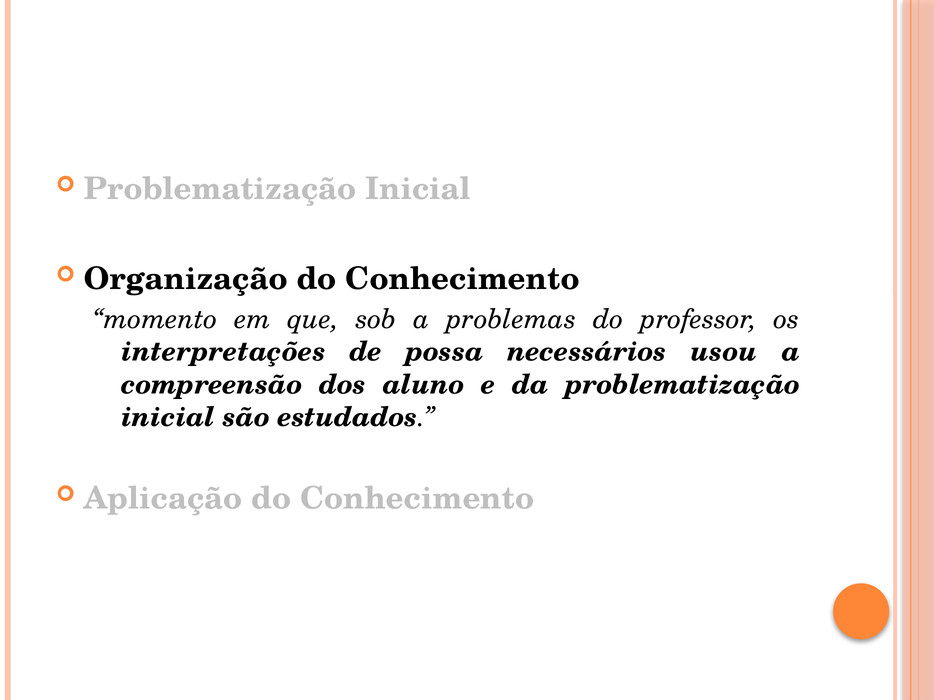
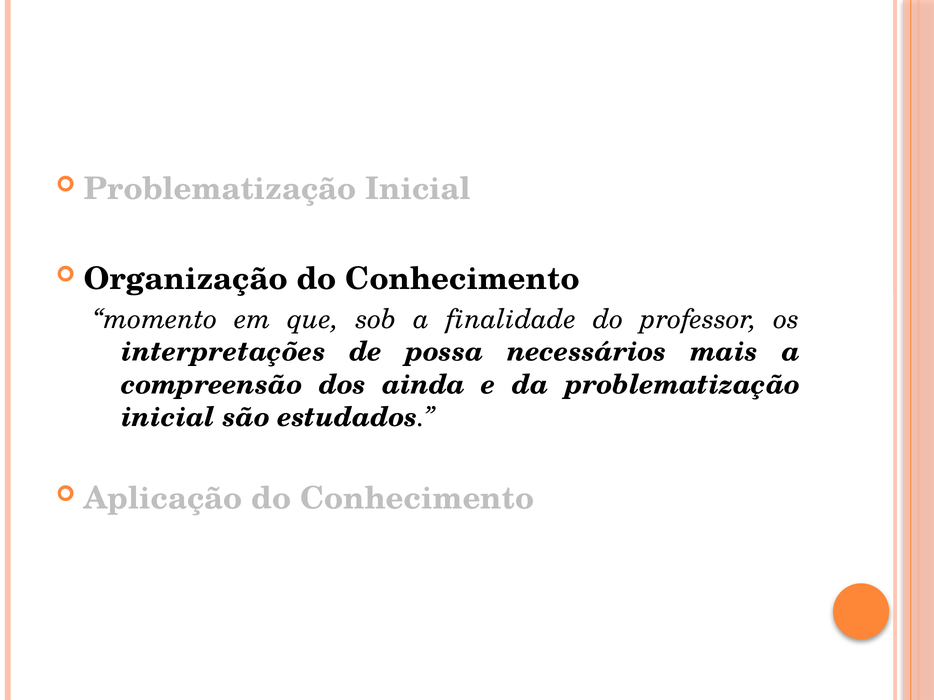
problemas: problemas -> finalidade
usou: usou -> mais
aluno: aluno -> ainda
